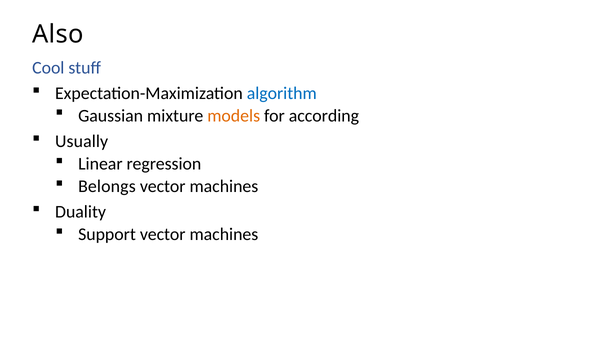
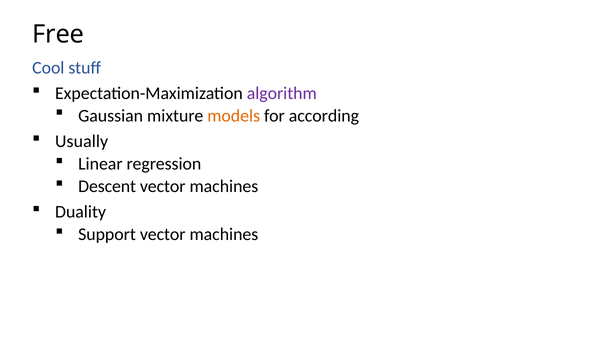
Also: Also -> Free
algorithm colour: blue -> purple
Belongs: Belongs -> Descent
